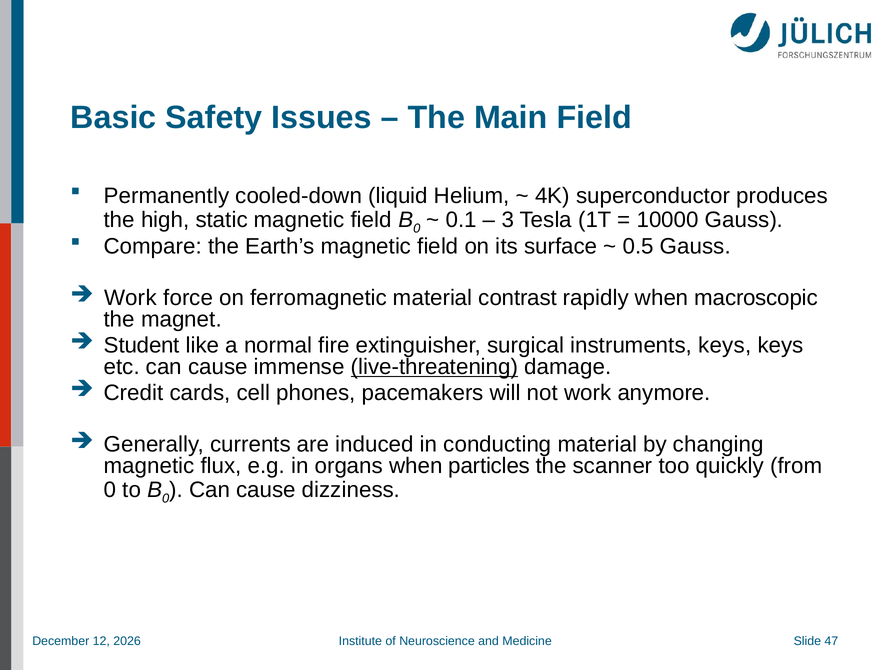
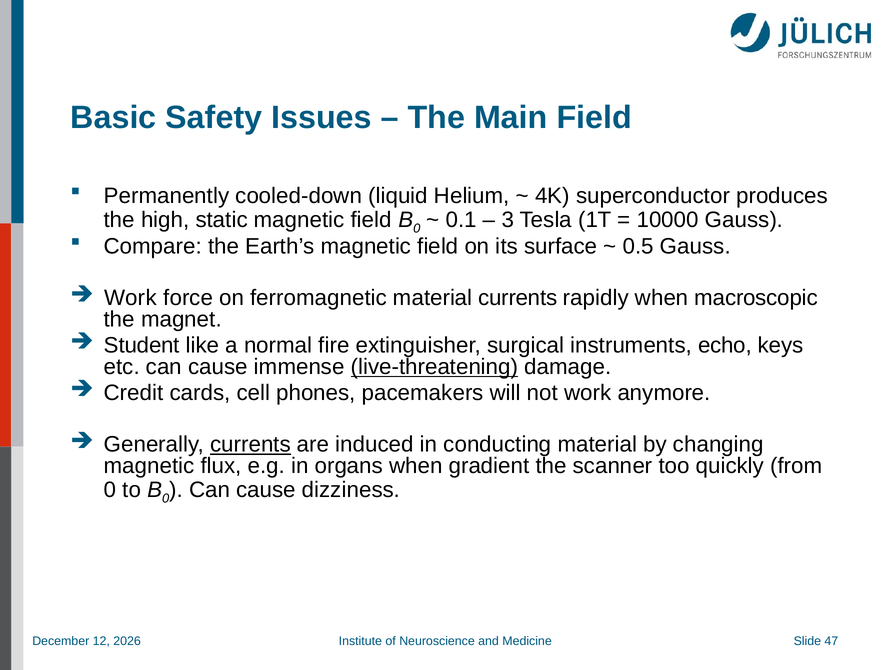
material contrast: contrast -> currents
instruments keys: keys -> echo
currents at (251, 445) underline: none -> present
particles: particles -> gradient
